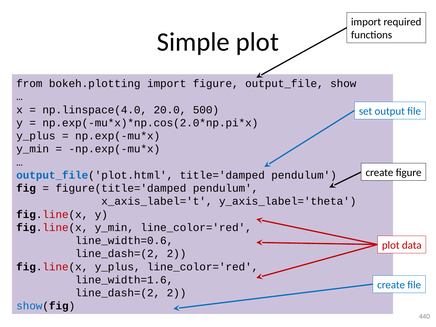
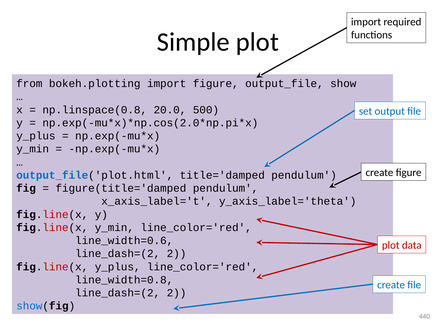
np.linspace(4.0: np.linspace(4.0 -> np.linspace(0.8
line_width=1.6: line_width=1.6 -> line_width=0.8
